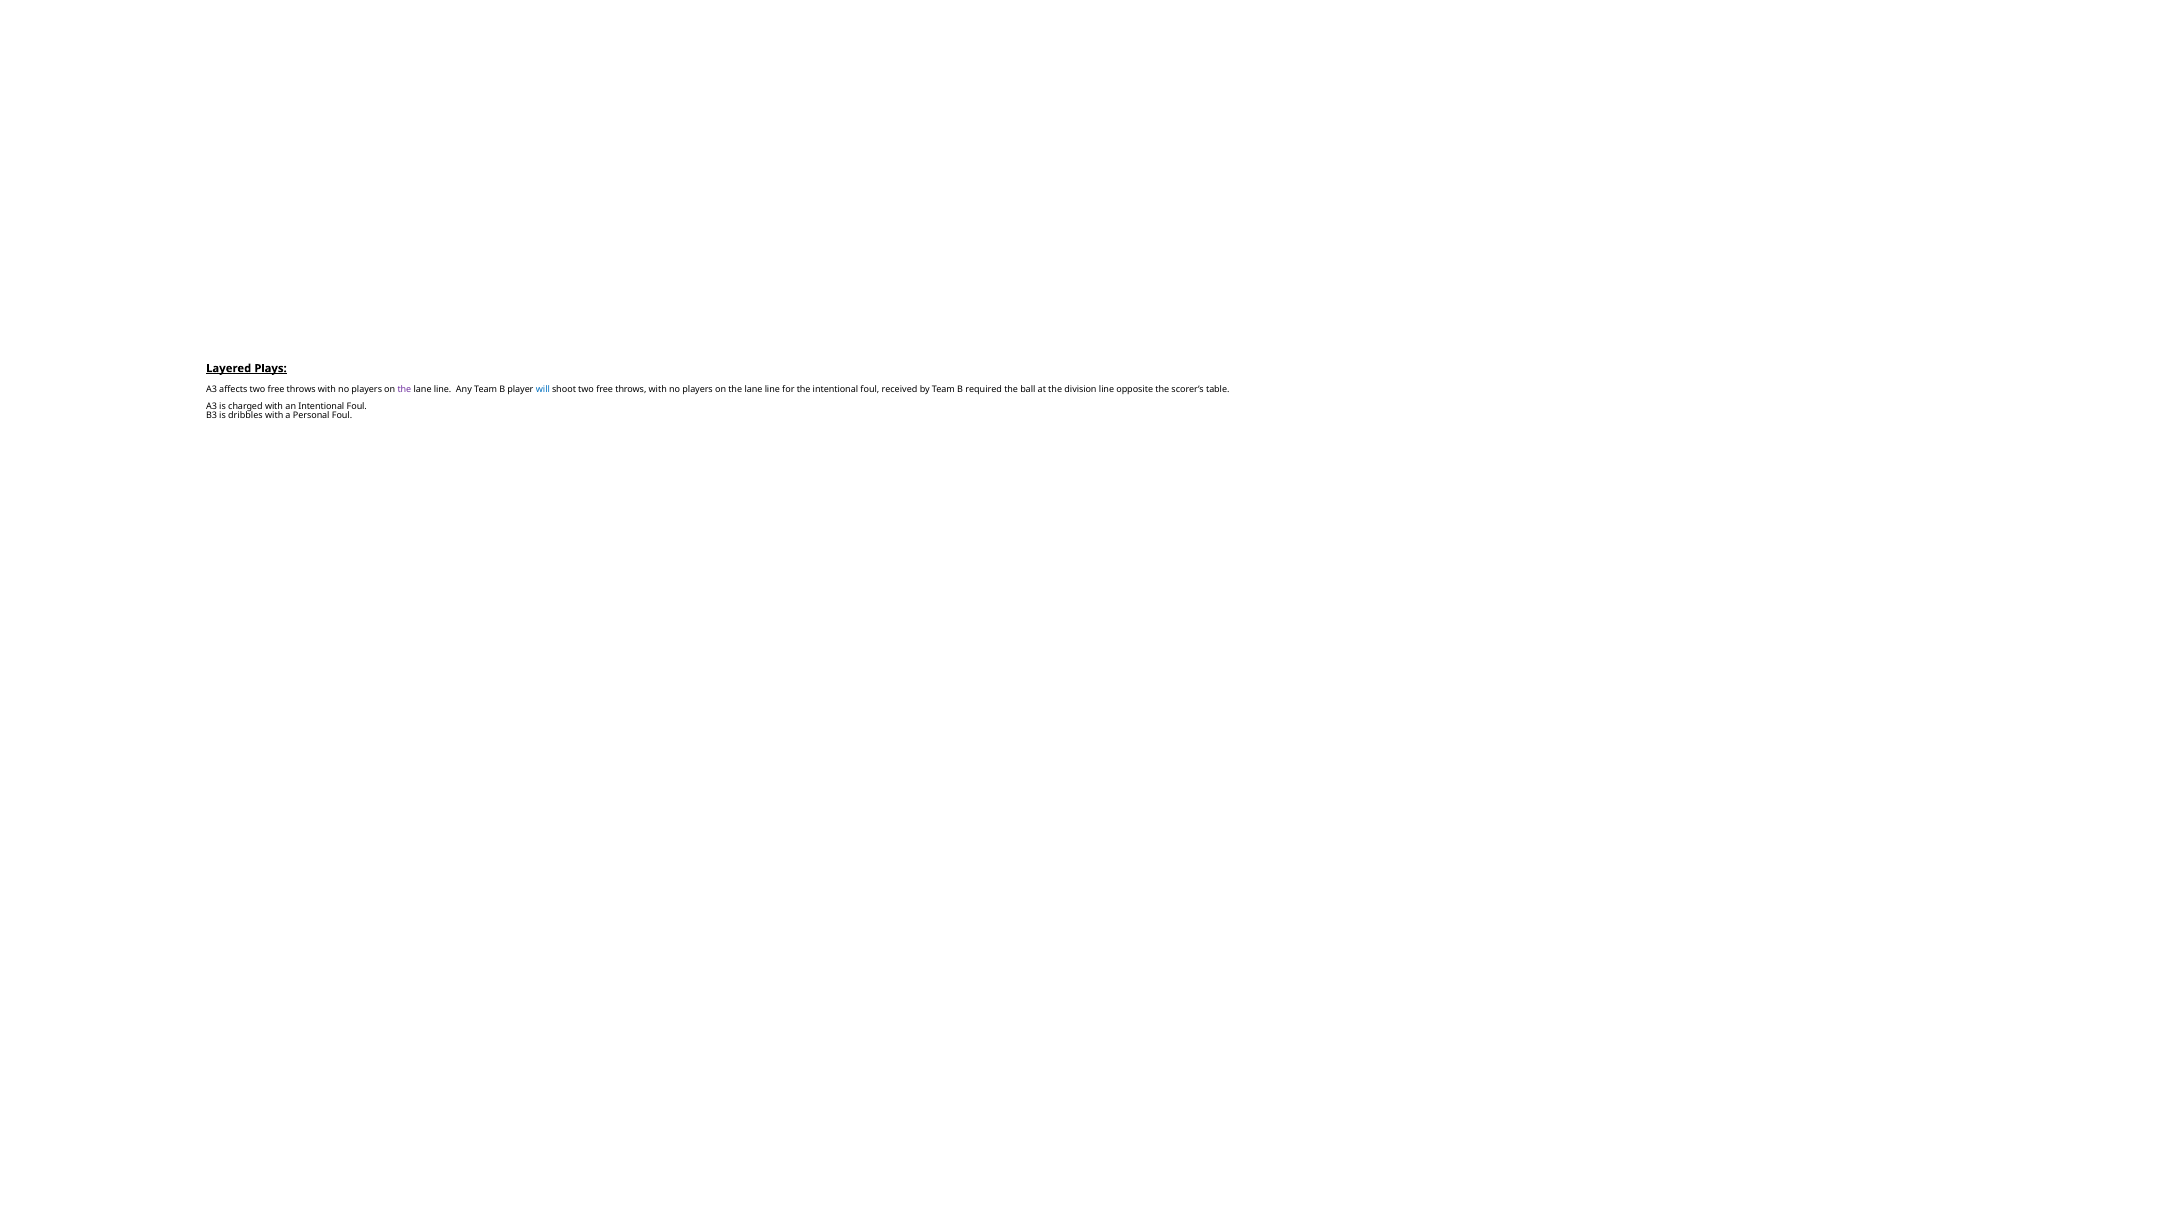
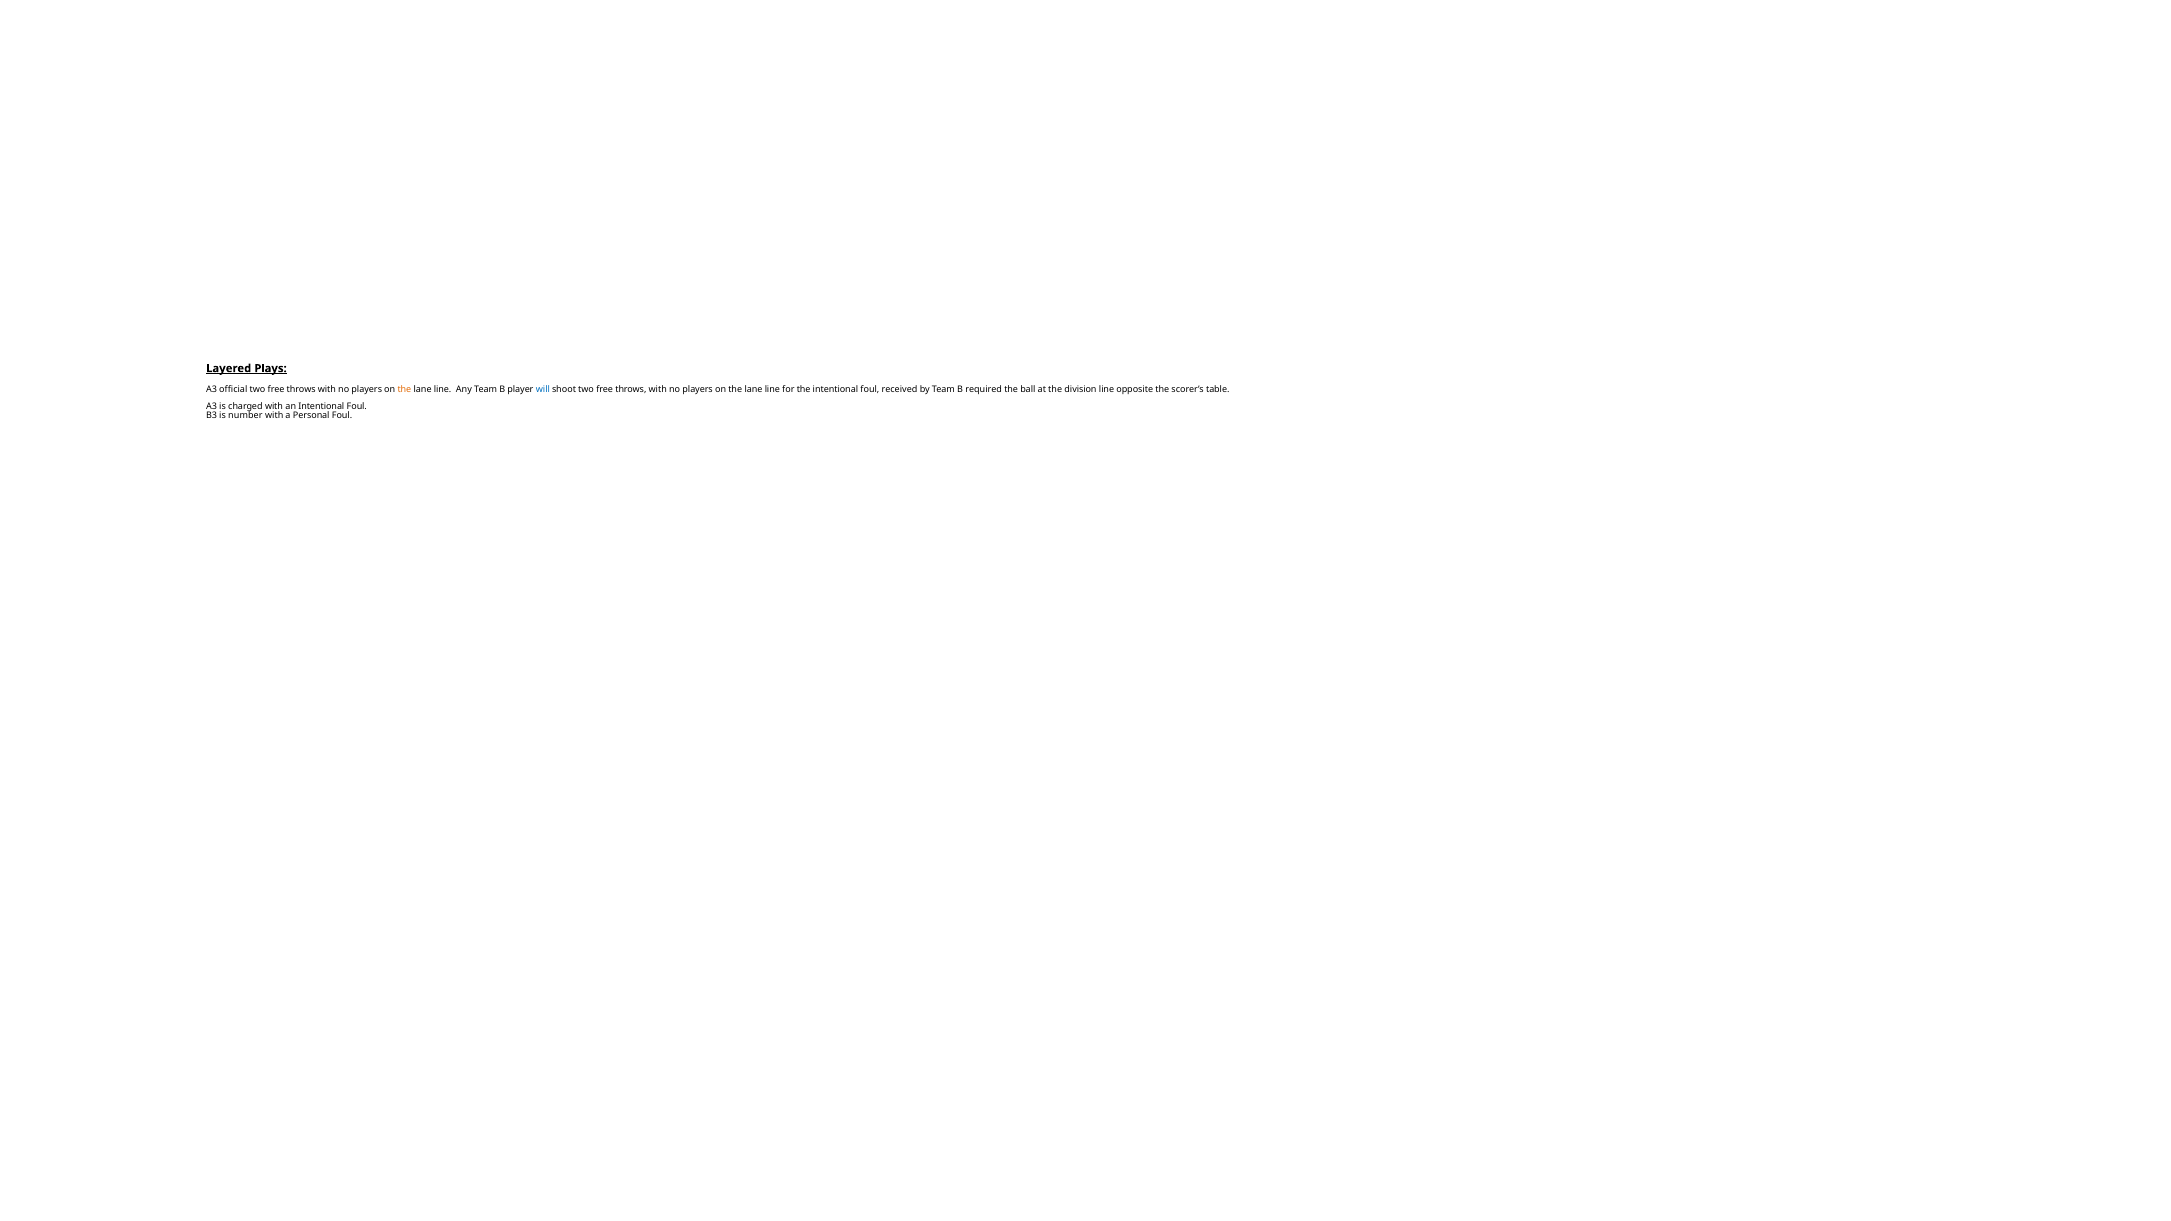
affects: affects -> official
the at (404, 389) colour: purple -> orange
dribbles: dribbles -> number
